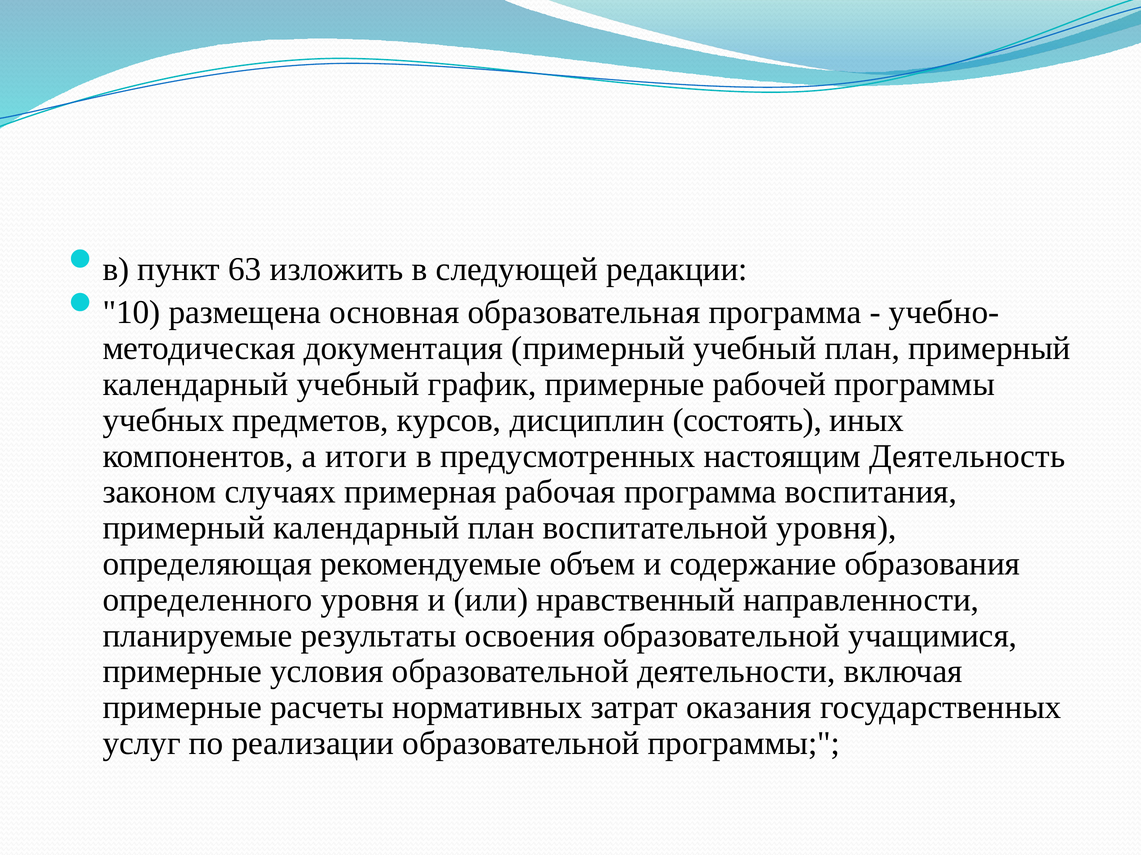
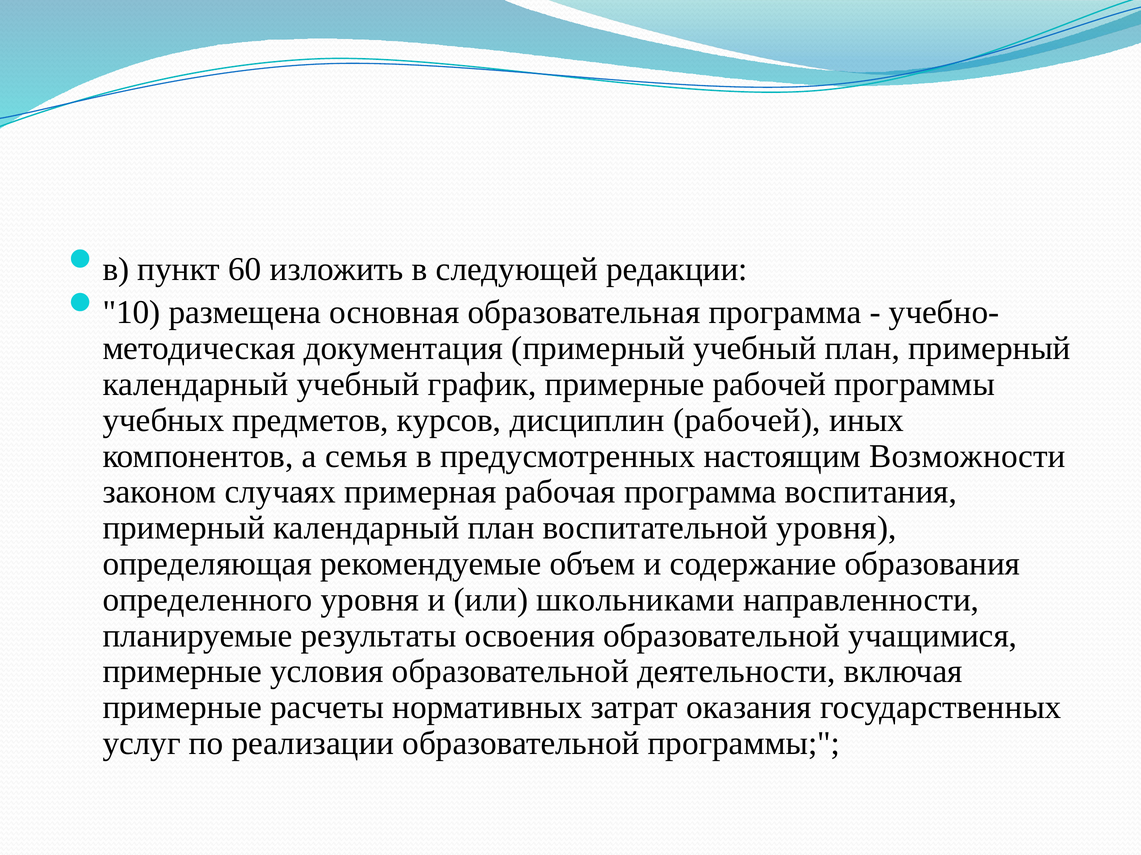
63: 63 -> 60
дисциплин состоять: состоять -> рабочей
итоги: итоги -> семья
Деятельность: Деятельность -> Возможности
нравственный: нравственный -> школьниками
